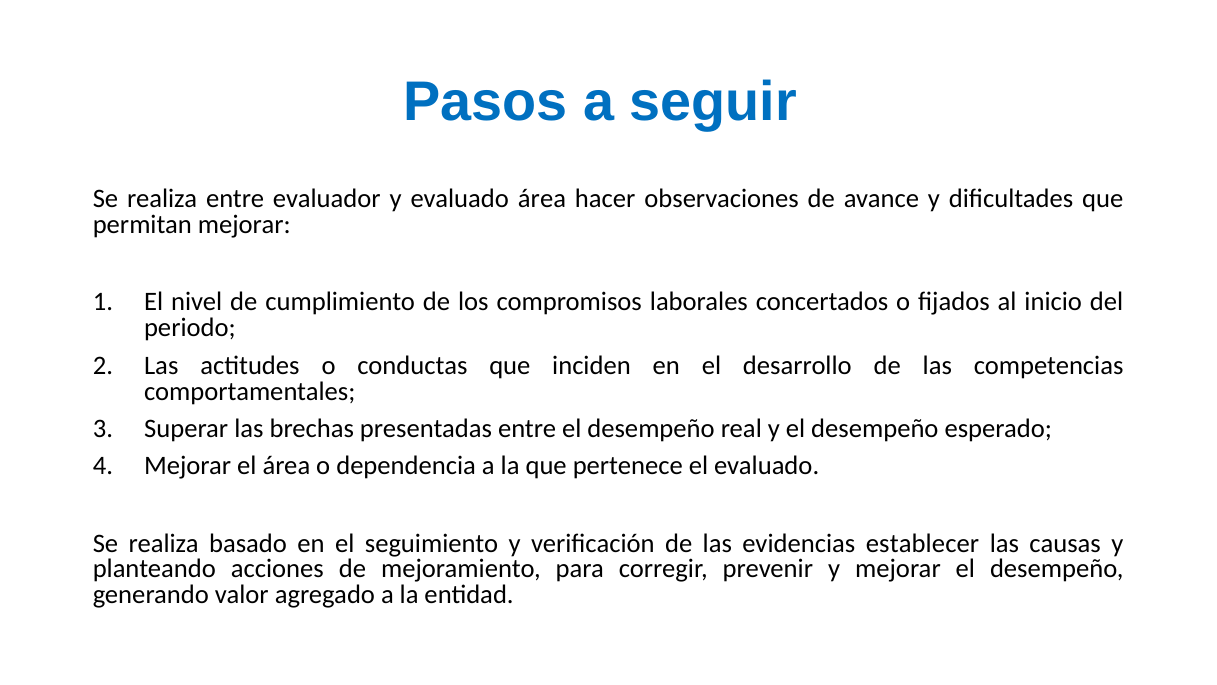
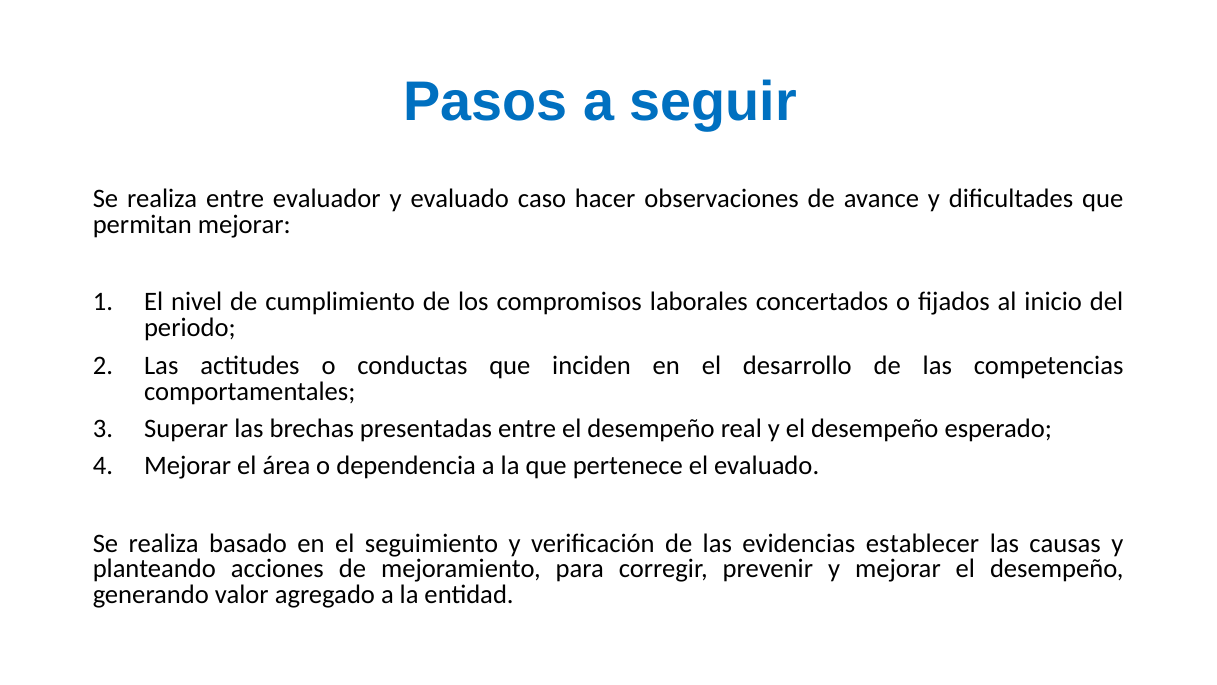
evaluado área: área -> caso
